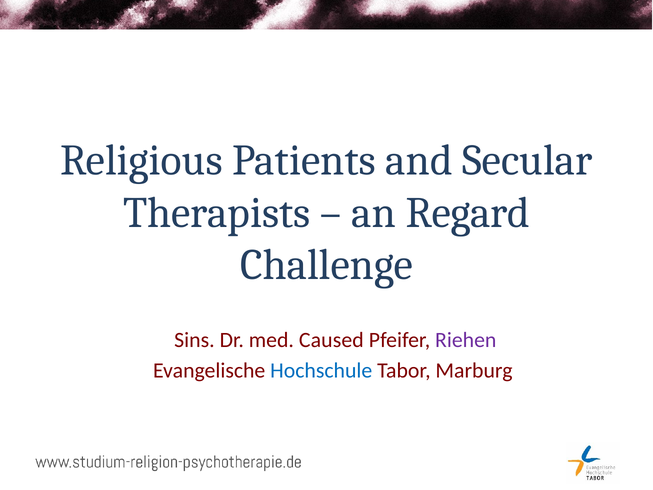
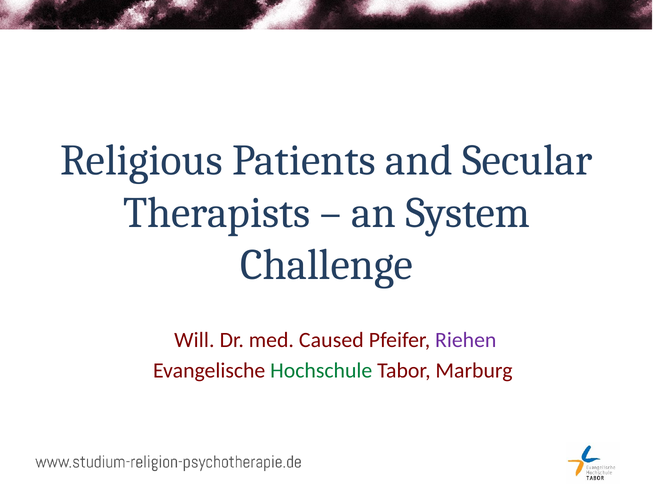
Regard: Regard -> System
Sins: Sins -> Will
Hochschule colour: blue -> green
